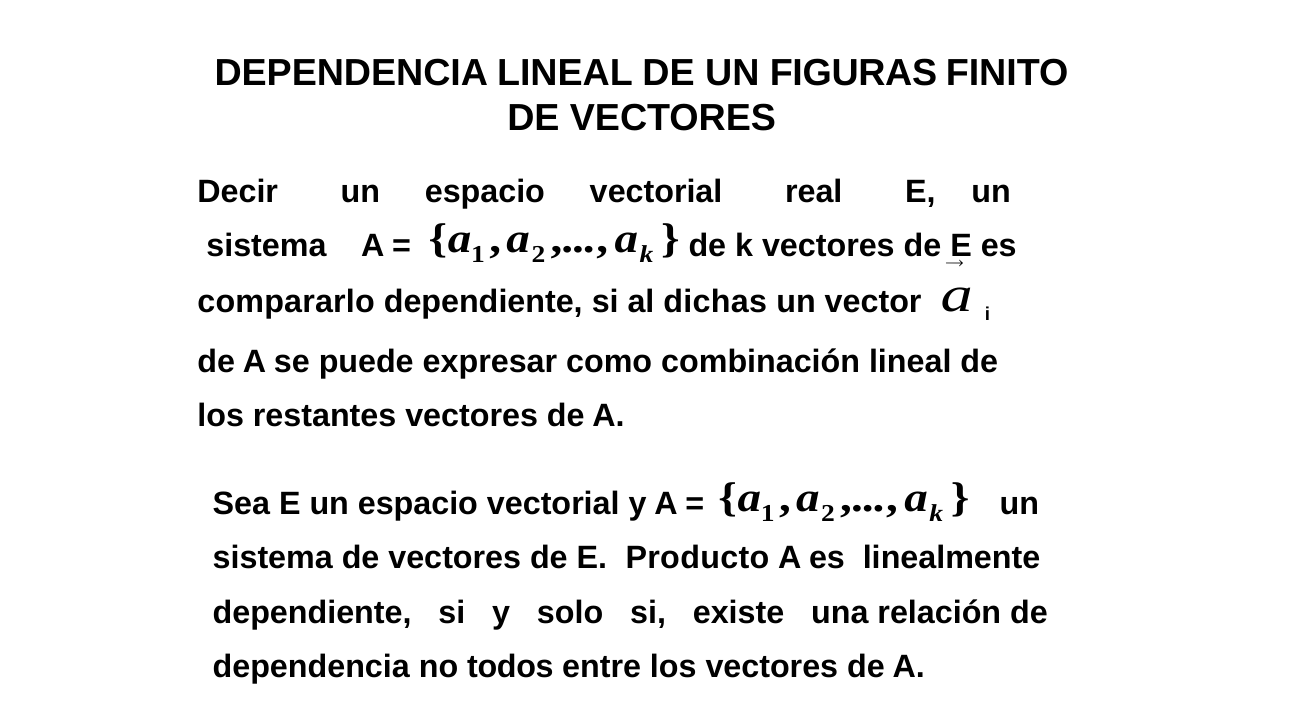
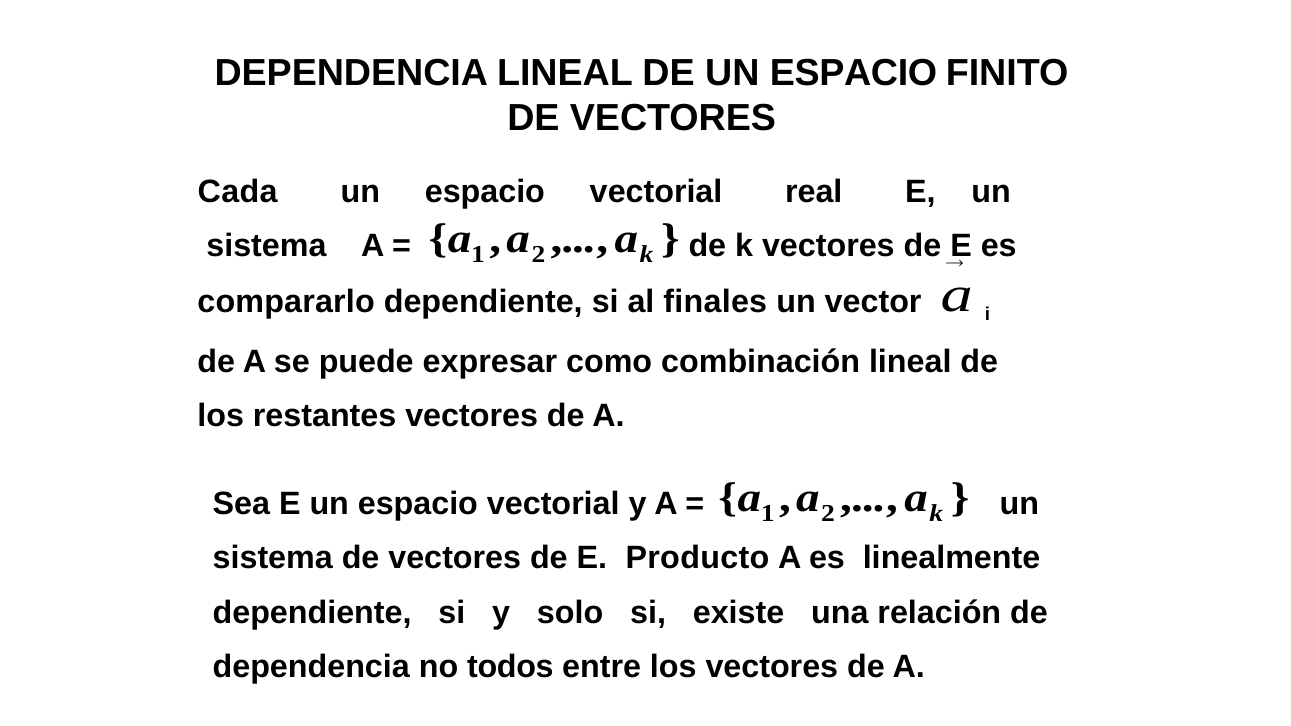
DE UN FIGURAS: FIGURAS -> ESPACIO
Decir: Decir -> Cada
dichas: dichas -> finales
